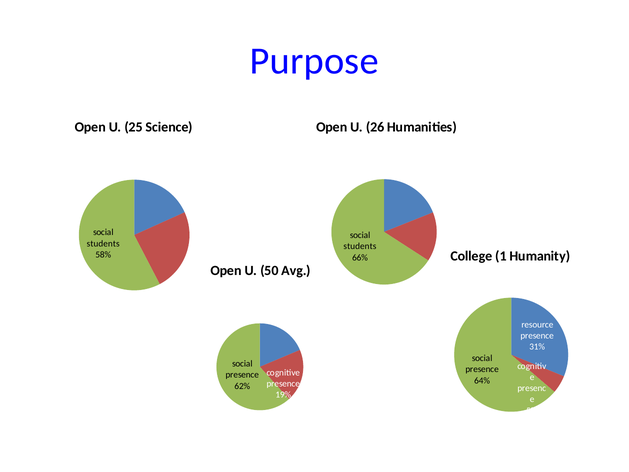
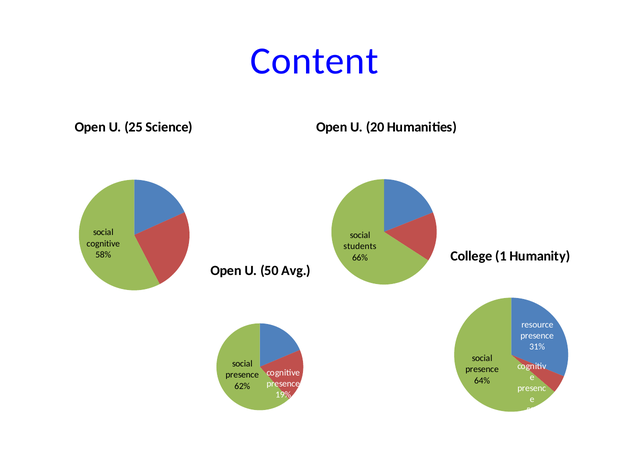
Purpose: Purpose -> Content
26: 26 -> 20
students at (103, 243): students -> cognitive
